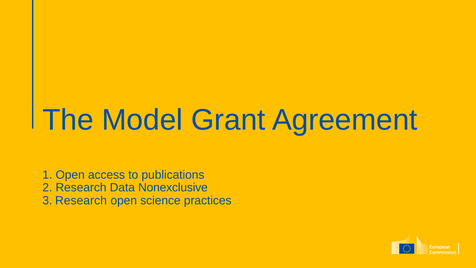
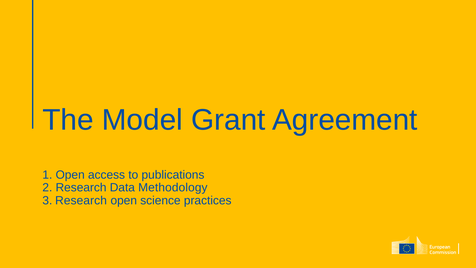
Nonexclusive: Nonexclusive -> Methodology
